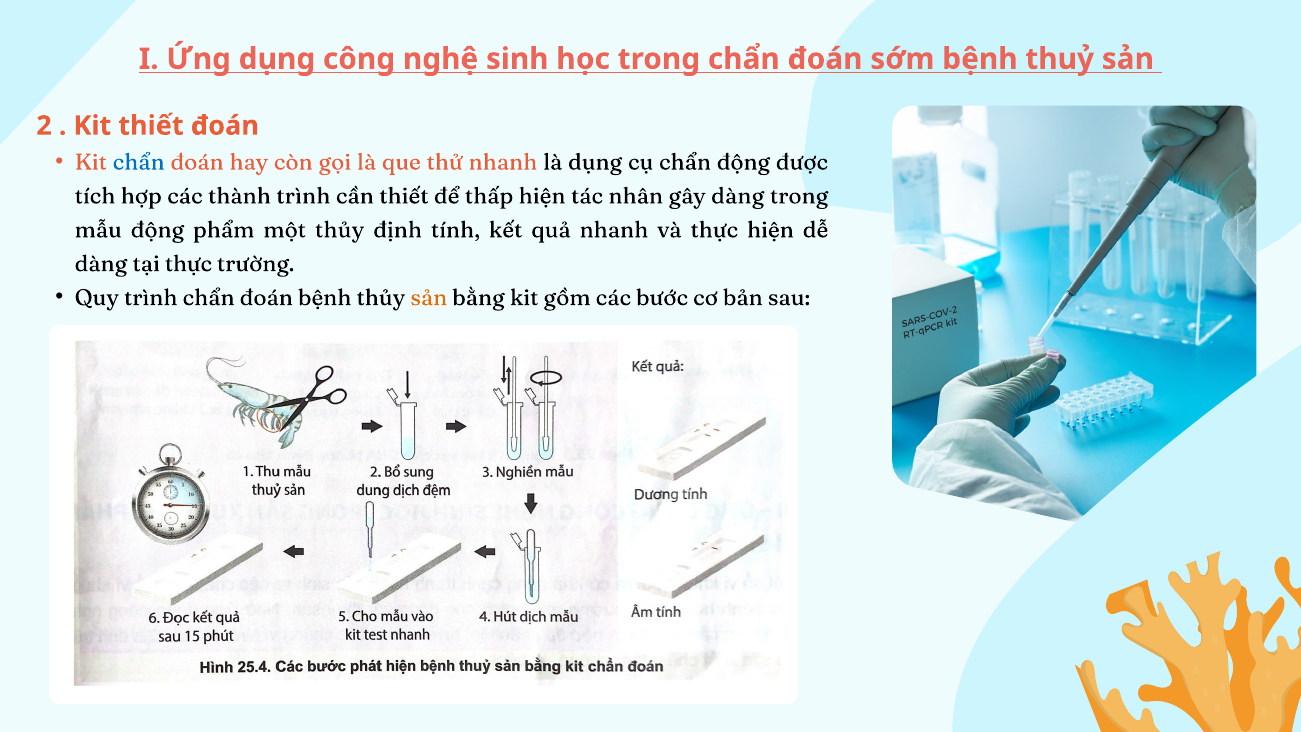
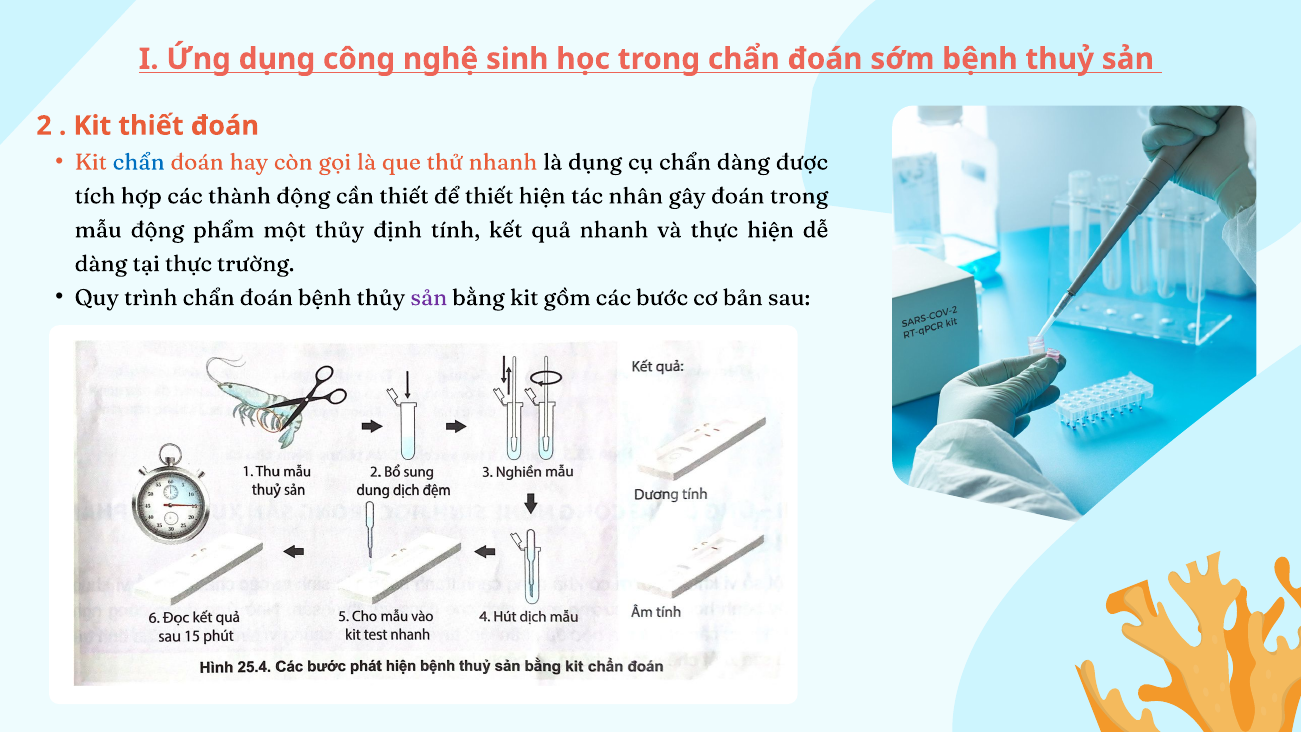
chẩn động: động -> dàng
thành trình: trình -> động
để thấp: thấp -> thiết
gây dàng: dàng -> đoán
sản at (429, 298) colour: orange -> purple
